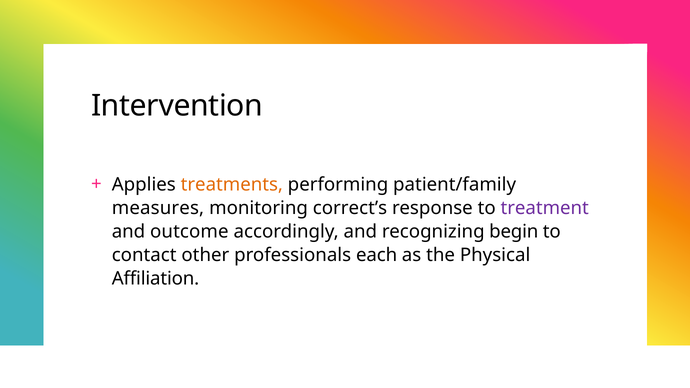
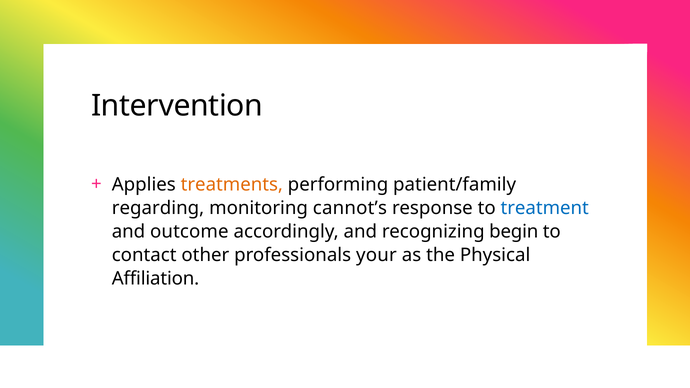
measures: measures -> regarding
correct’s: correct’s -> cannot’s
treatment colour: purple -> blue
each: each -> your
